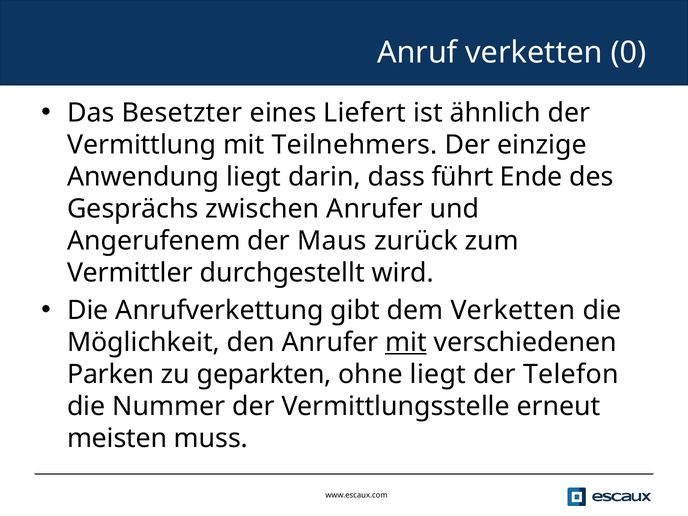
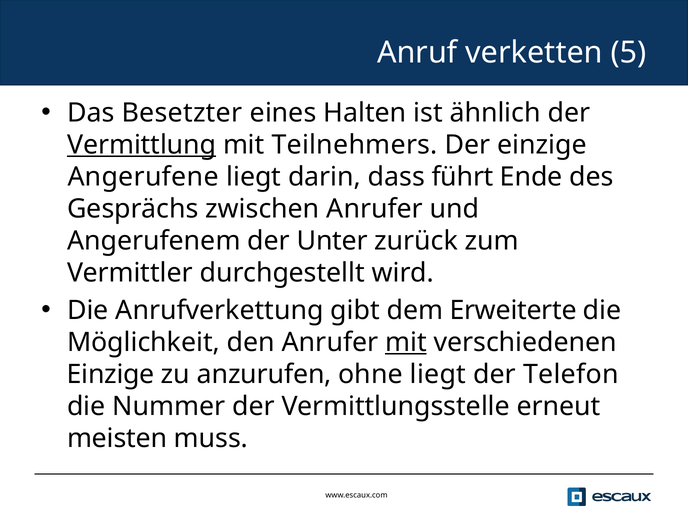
0: 0 -> 5
Liefert: Liefert -> Halten
Vermittlung underline: none -> present
Anwendung: Anwendung -> Angerufene
Maus: Maus -> Unter
dem Verketten: Verketten -> Erweiterte
Parken at (111, 374): Parken -> Einzige
geparkten: geparkten -> anzurufen
